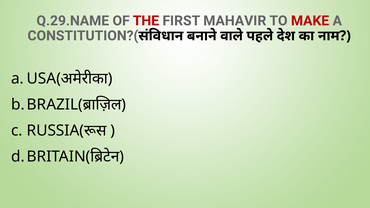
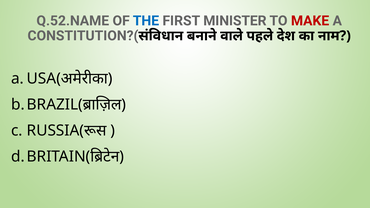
Q.29.NAME: Q.29.NAME -> Q.52.NAME
THE colour: red -> blue
MAHAVIR: MAHAVIR -> MINISTER
